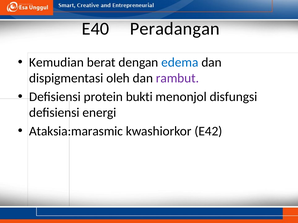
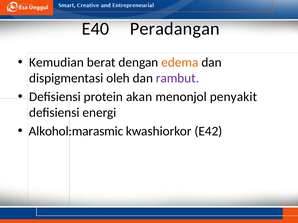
edema colour: blue -> orange
bukti: bukti -> akan
disfungsi: disfungsi -> penyakit
Ataksia:marasmic: Ataksia:marasmic -> Alkohol:marasmic
